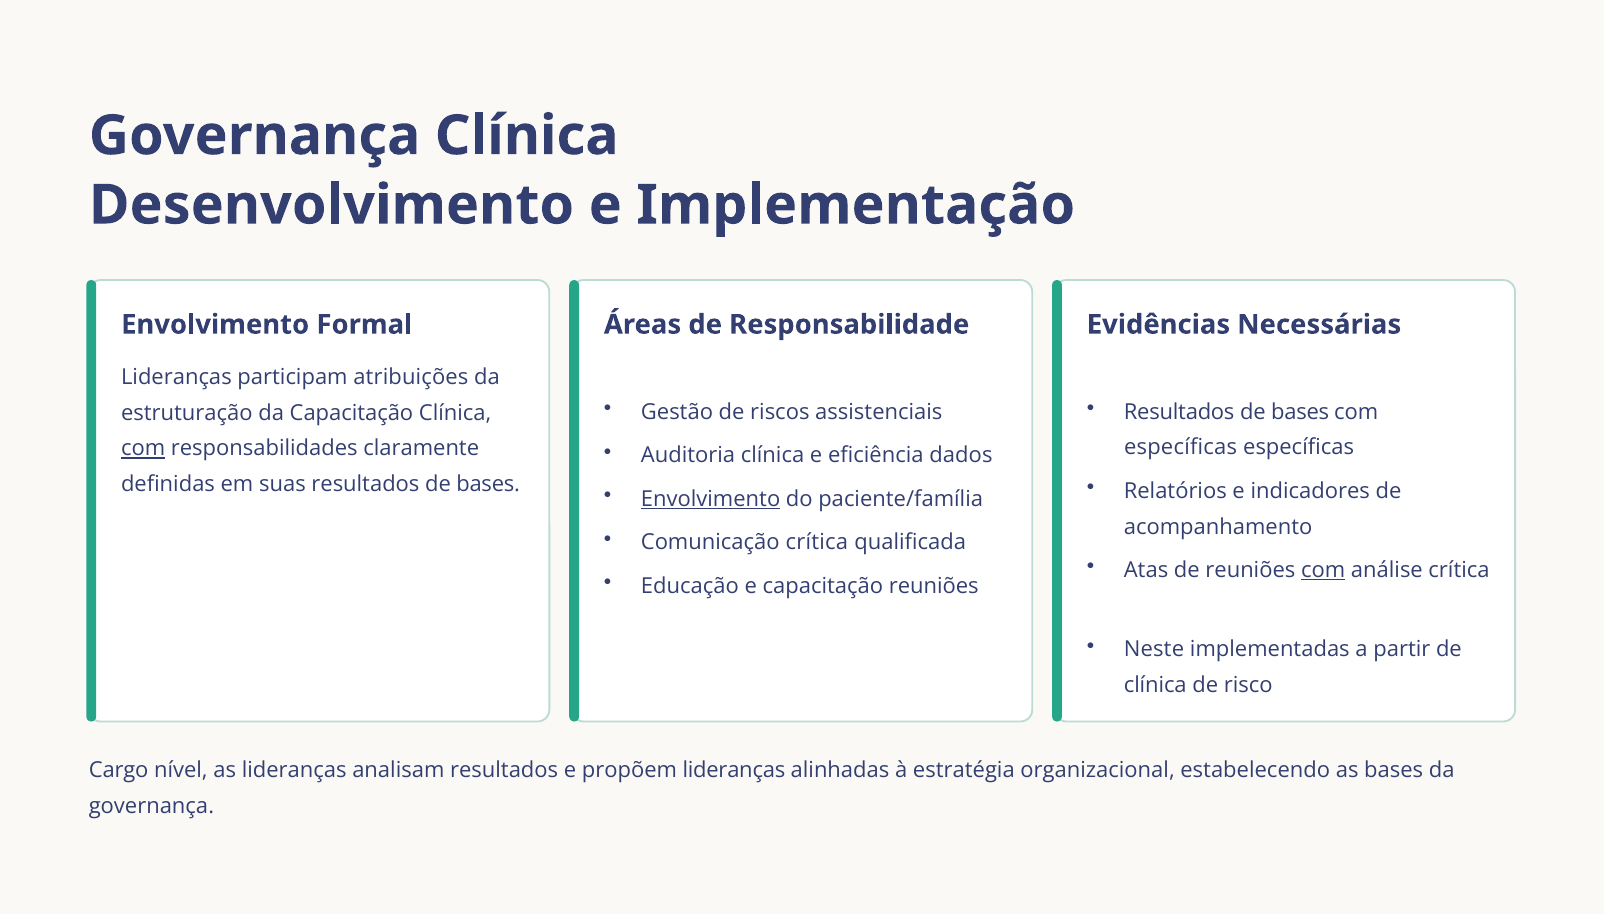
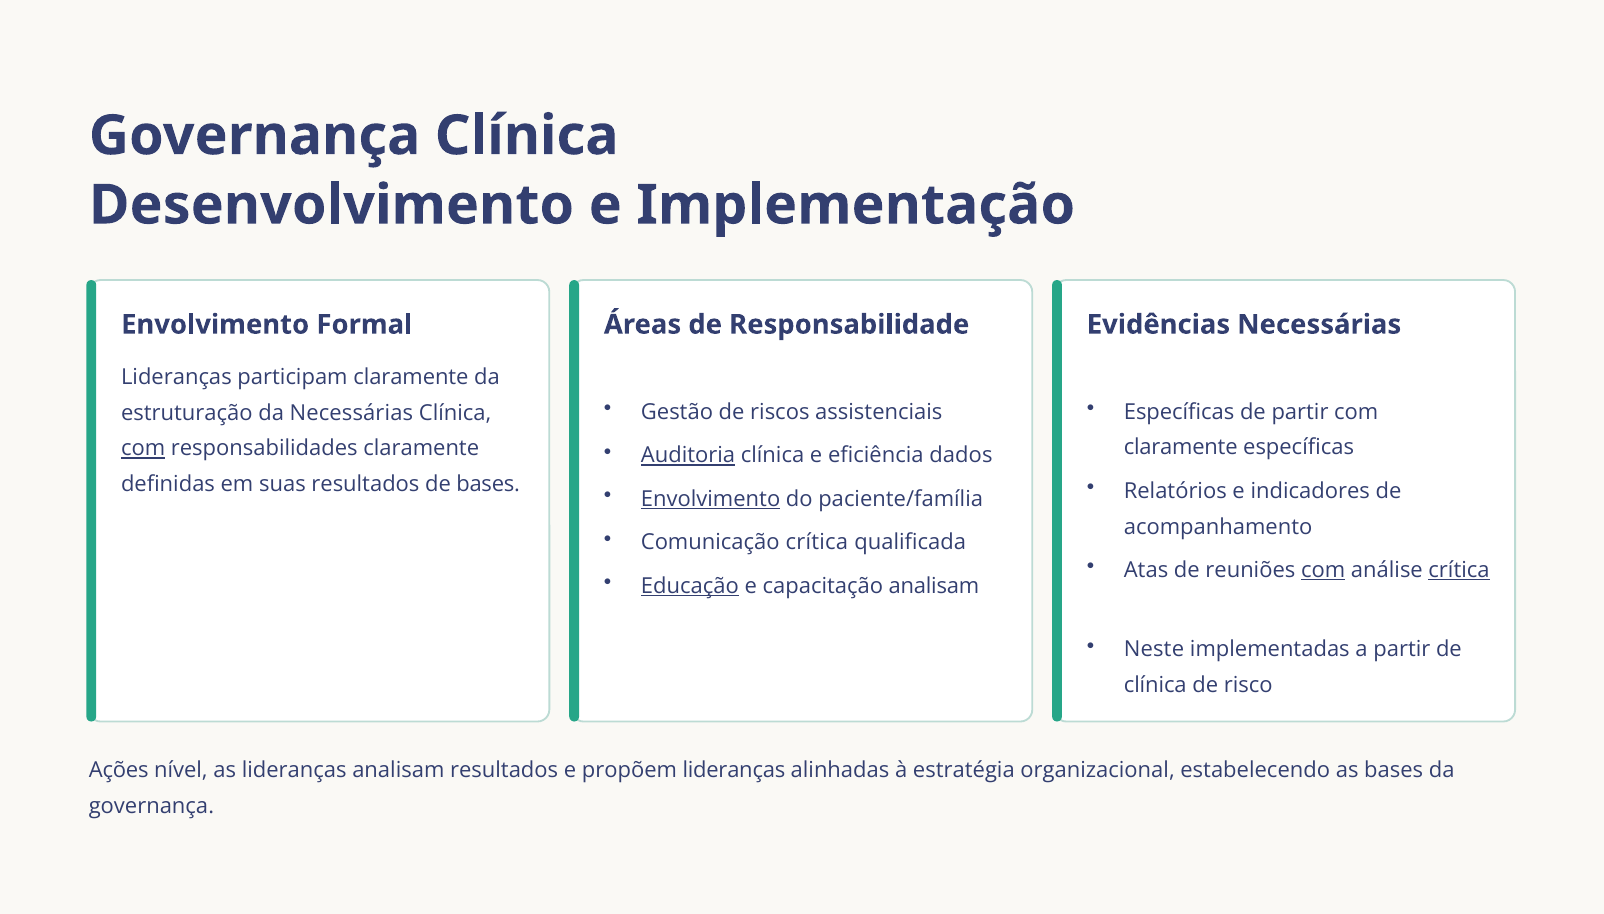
participam atribuições: atribuições -> claramente
Resultados at (1179, 412): Resultados -> Específicas
bases at (1300, 412): bases -> partir
da Capacitação: Capacitação -> Necessárias
específicas at (1181, 448): específicas -> claramente
Auditoria underline: none -> present
crítica at (1459, 571) underline: none -> present
Educação underline: none -> present
capacitação reuniões: reuniões -> analisam
Cargo: Cargo -> Ações
